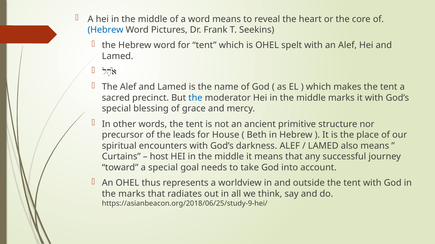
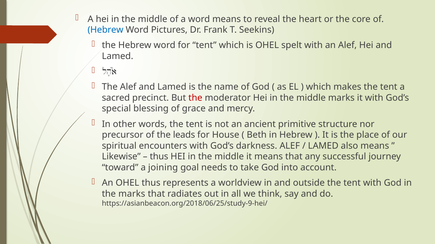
the at (195, 98) colour: blue -> red
Curtains: Curtains -> Likewise
host at (159, 157): host -> thus
a special: special -> joining
